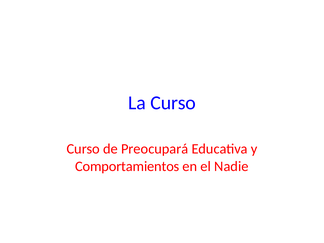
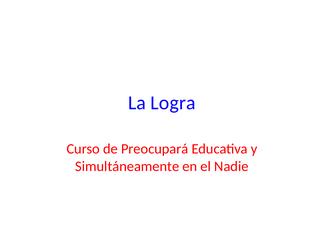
La Curso: Curso -> Logra
Comportamientos: Comportamientos -> Simultáneamente
